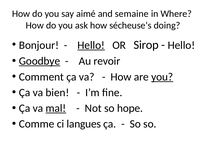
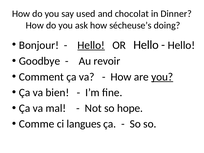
aimé: aimé -> used
semaine: semaine -> chocolat
Where: Where -> Dinner
OR Sirop: Sirop -> Hello
Goodbye underline: present -> none
mal underline: present -> none
